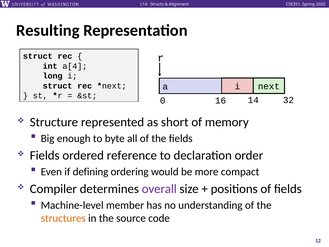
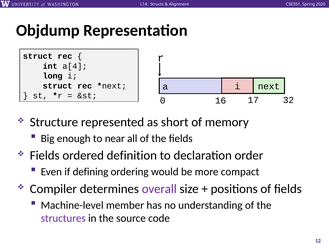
Resulting: Resulting -> Objdump
14: 14 -> 17
byte: byte -> near
reference: reference -> definition
structures colour: orange -> purple
